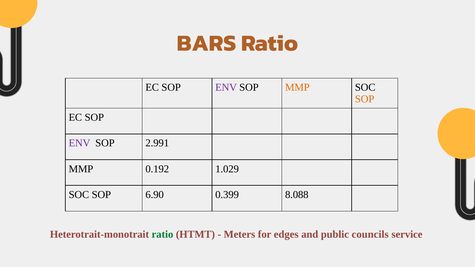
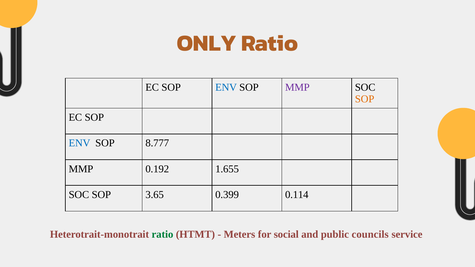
BARS: BARS -> ONLY
ENV at (226, 87) colour: purple -> blue
MMP at (297, 87) colour: orange -> purple
ENV at (79, 143) colour: purple -> blue
2.991: 2.991 -> 8.777
1.029: 1.029 -> 1.655
6.90: 6.90 -> 3.65
8.088: 8.088 -> 0.114
edges: edges -> social
